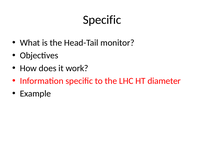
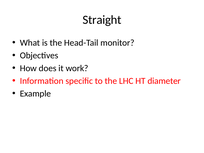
Specific at (102, 20): Specific -> Straight
